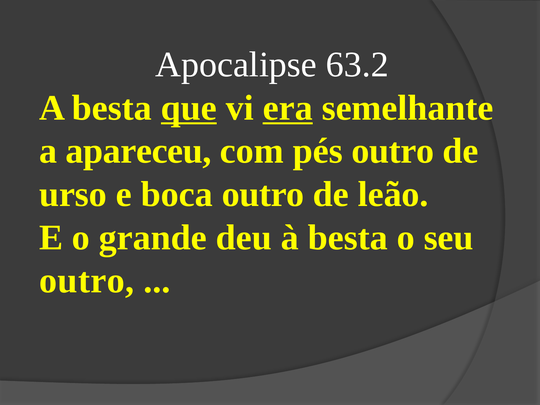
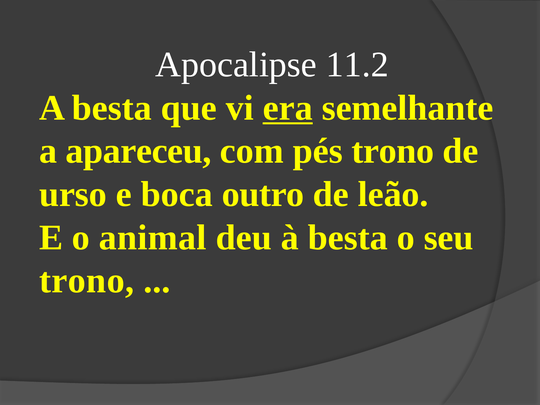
63.2: 63.2 -> 11.2
que underline: present -> none
pés outro: outro -> trono
grande: grande -> animal
outro at (87, 281): outro -> trono
